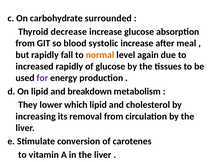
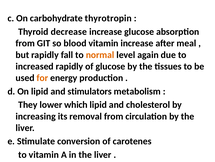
surrounded: surrounded -> thyrotropin
blood systolic: systolic -> vitamin
for colour: purple -> orange
breakdown: breakdown -> stimulators
